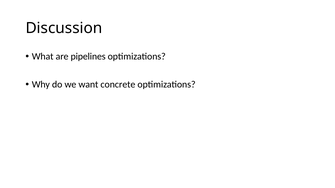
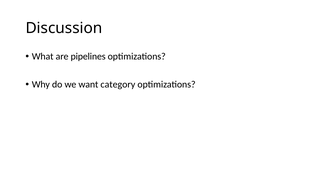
concrete: concrete -> category
